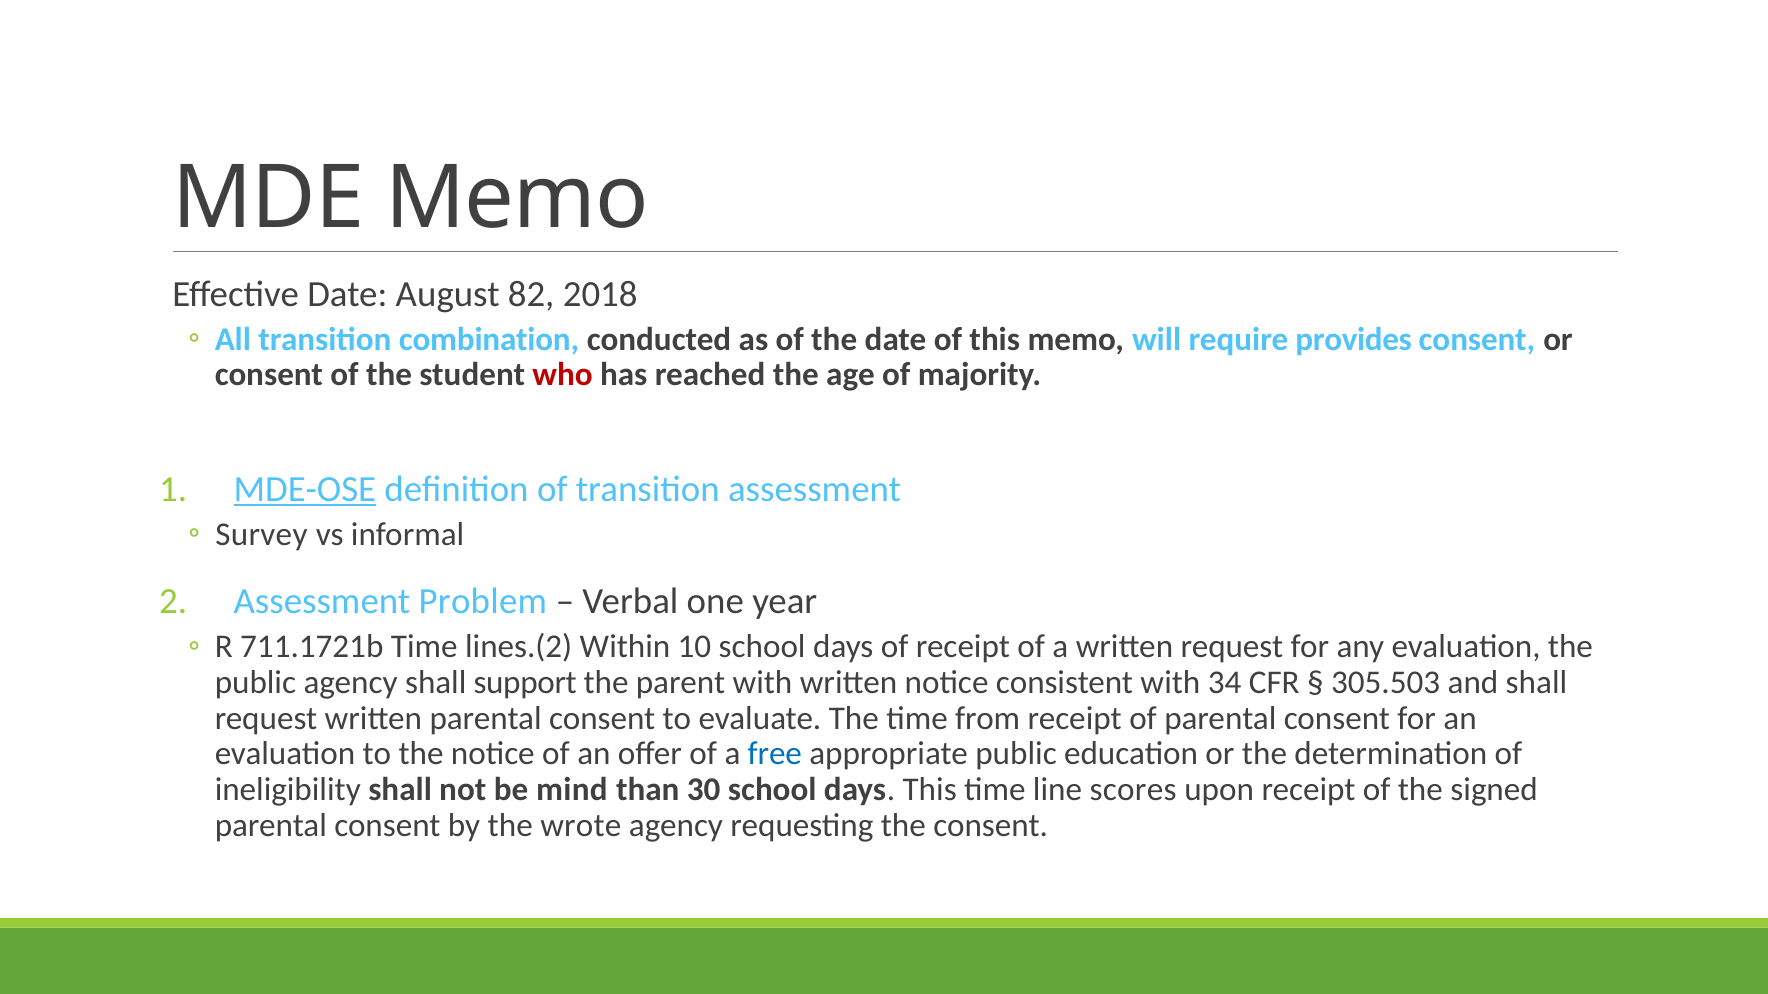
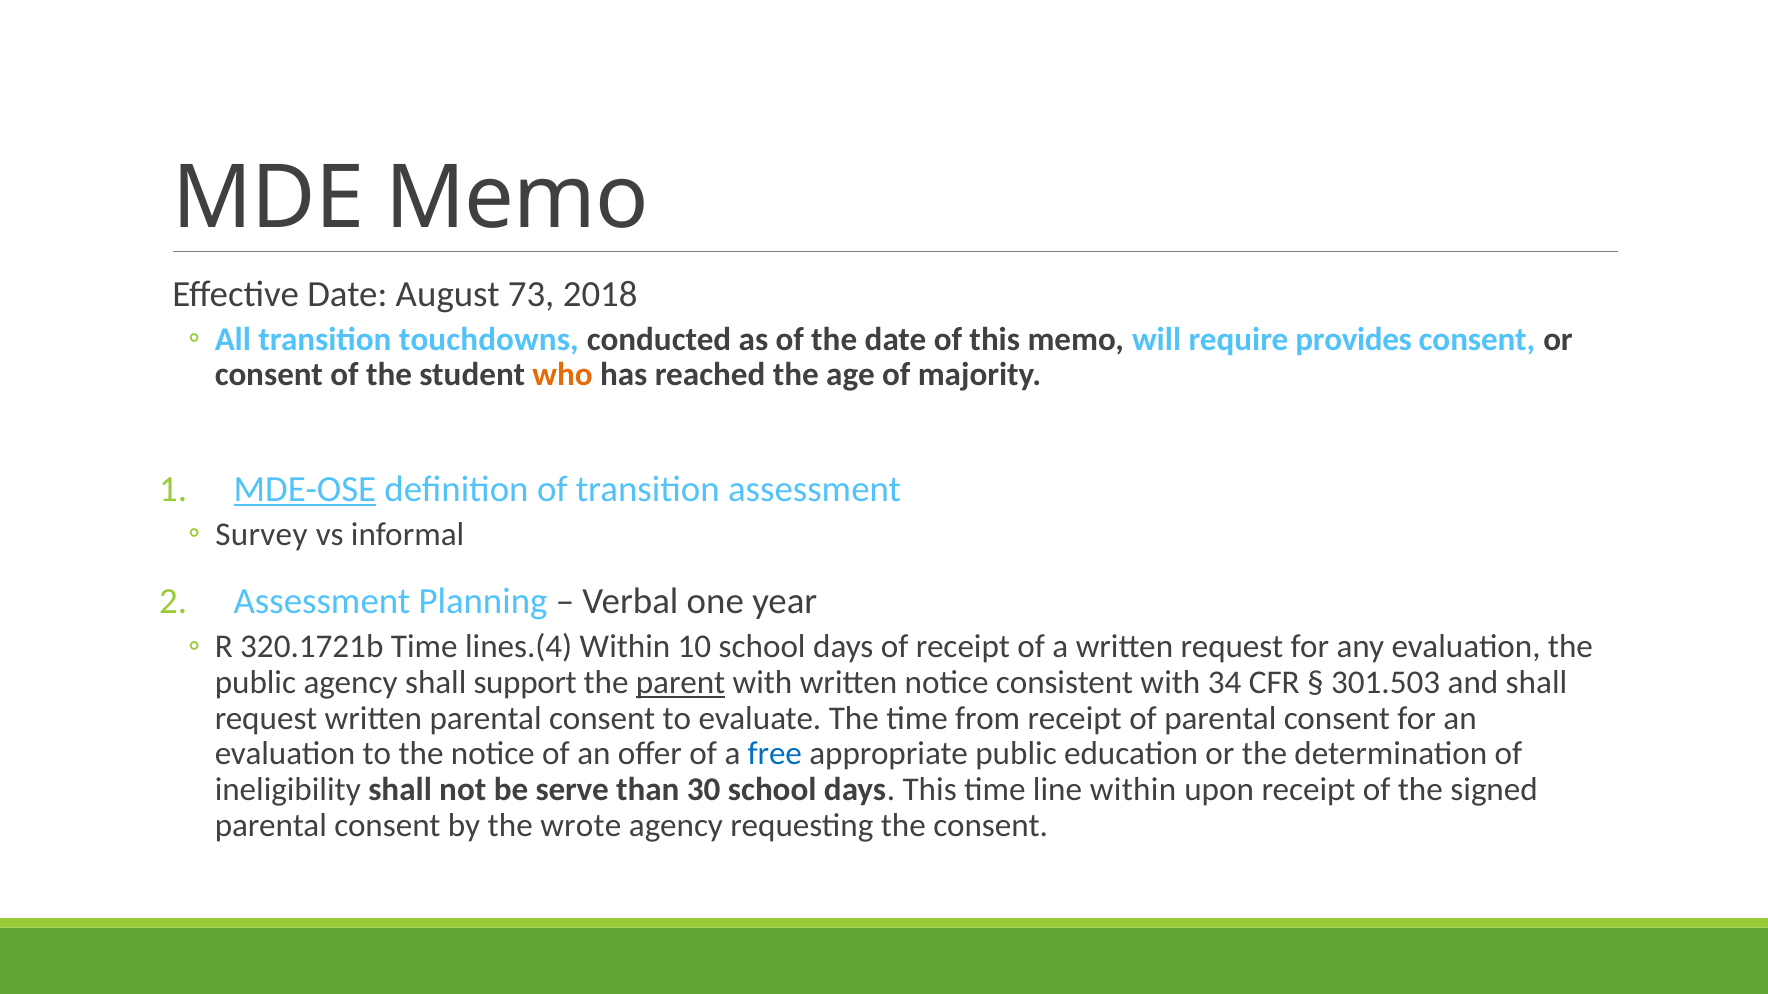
82: 82 -> 73
combination: combination -> touchdowns
who colour: red -> orange
Problem: Problem -> Planning
711.1721b: 711.1721b -> 320.1721b
lines.(2: lines.(2 -> lines.(4
parent underline: none -> present
305.503: 305.503 -> 301.503
mind: mind -> serve
line scores: scores -> within
